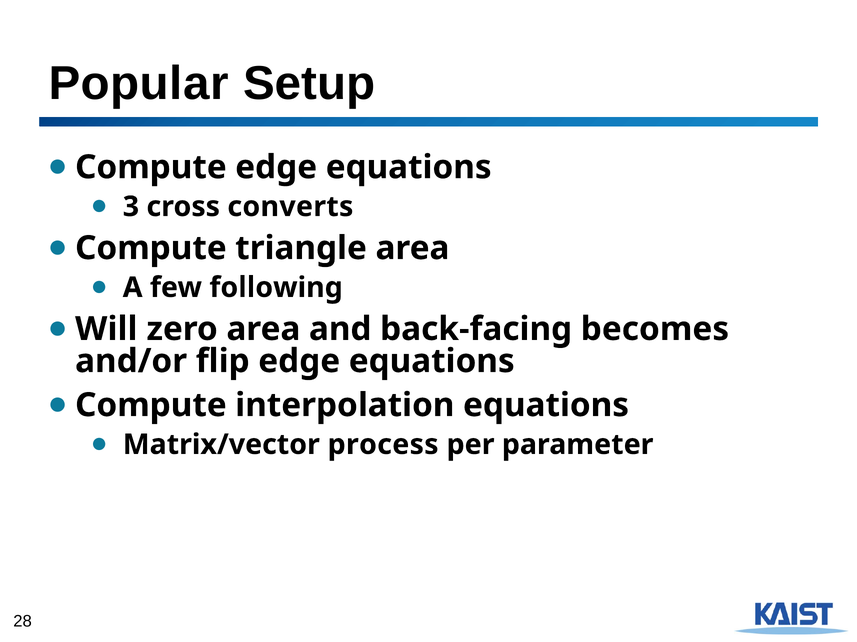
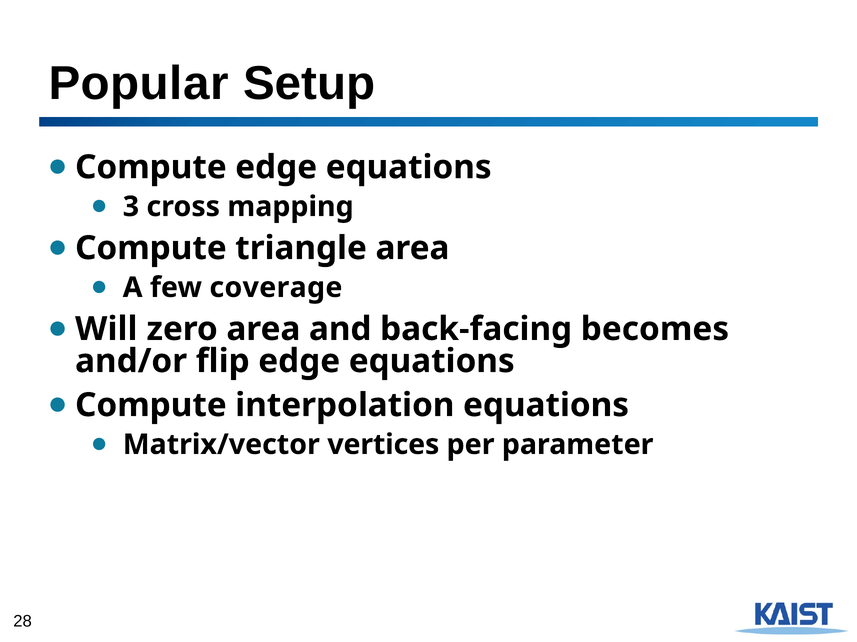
converts: converts -> mapping
following: following -> coverage
process: process -> vertices
